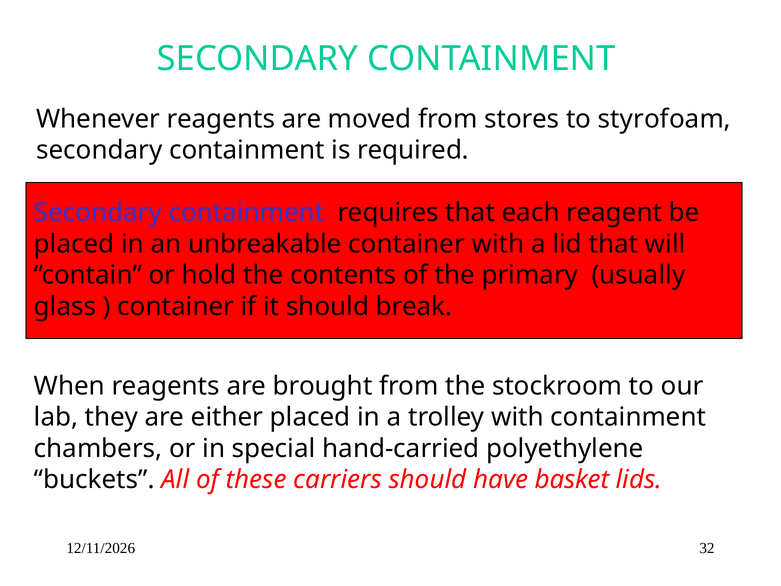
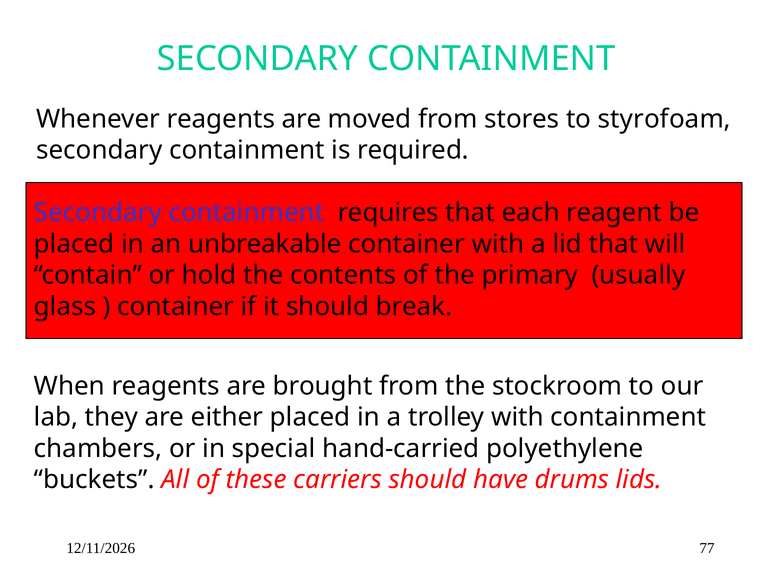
basket: basket -> drums
32: 32 -> 77
